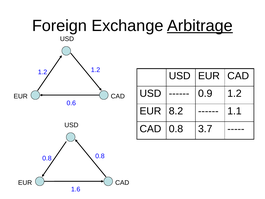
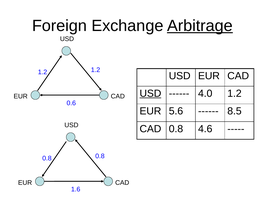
USD at (150, 93) underline: none -> present
0.9: 0.9 -> 4.0
8.2: 8.2 -> 5.6
1.1: 1.1 -> 8.5
3.7: 3.7 -> 4.6
